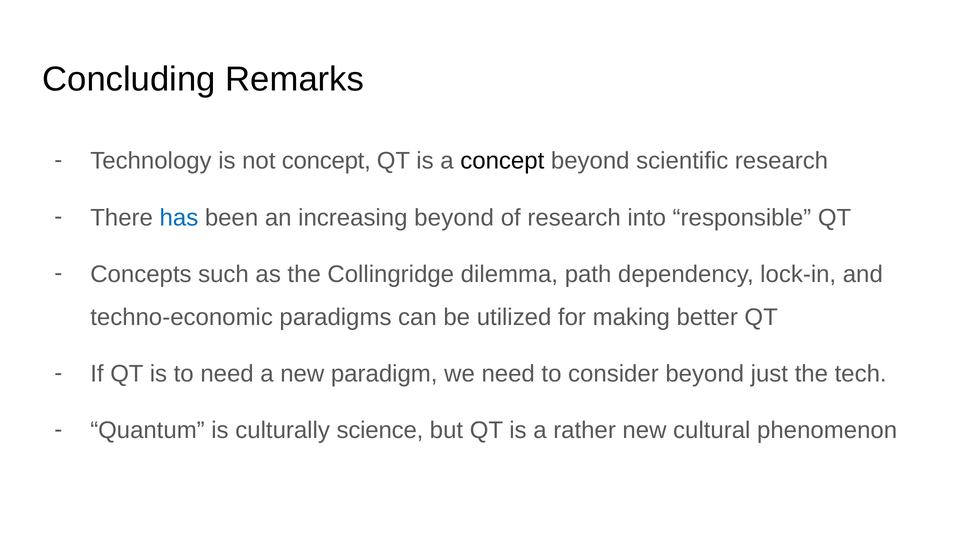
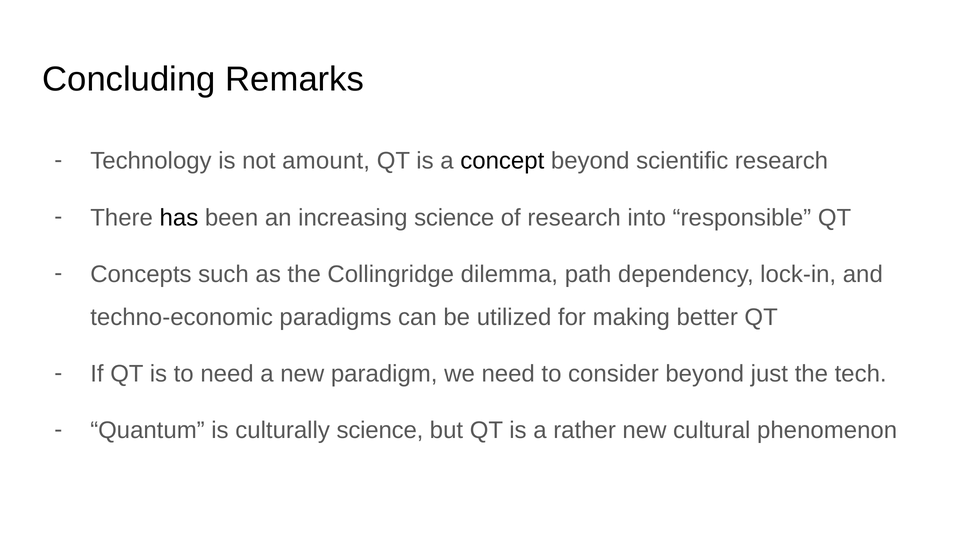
not concept: concept -> amount
has colour: blue -> black
increasing beyond: beyond -> science
